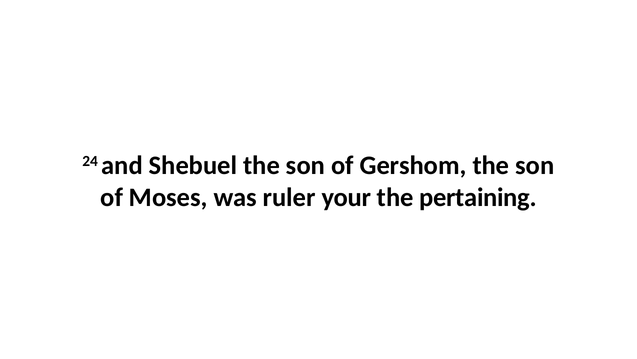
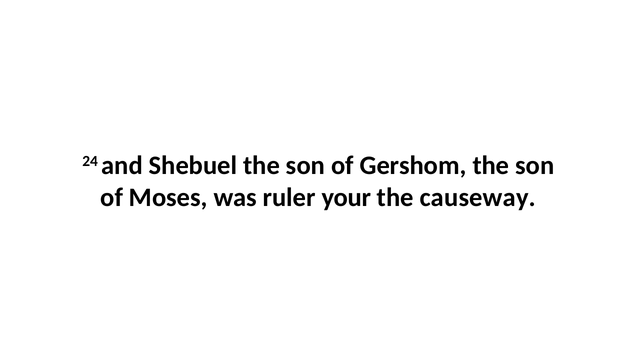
pertaining: pertaining -> causeway
